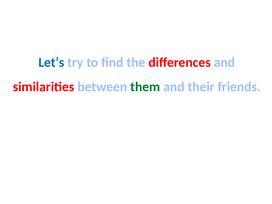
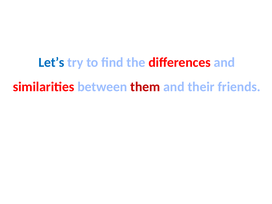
them colour: green -> red
